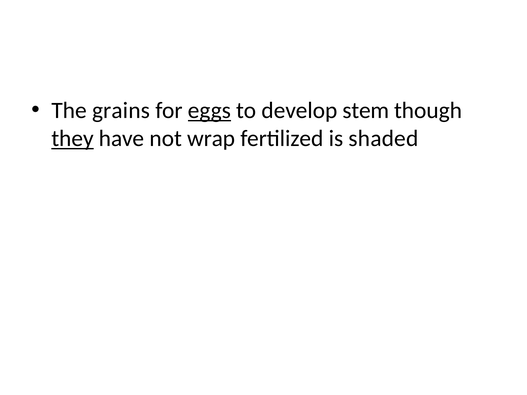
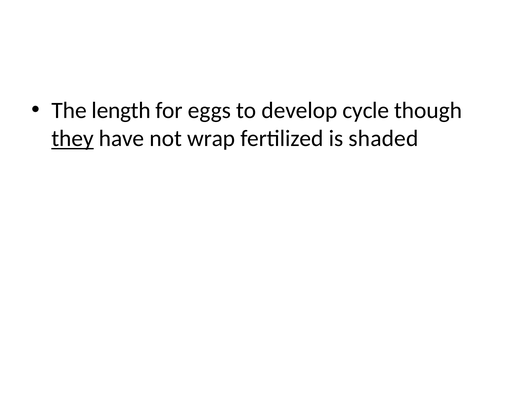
grains: grains -> length
eggs underline: present -> none
stem: stem -> cycle
